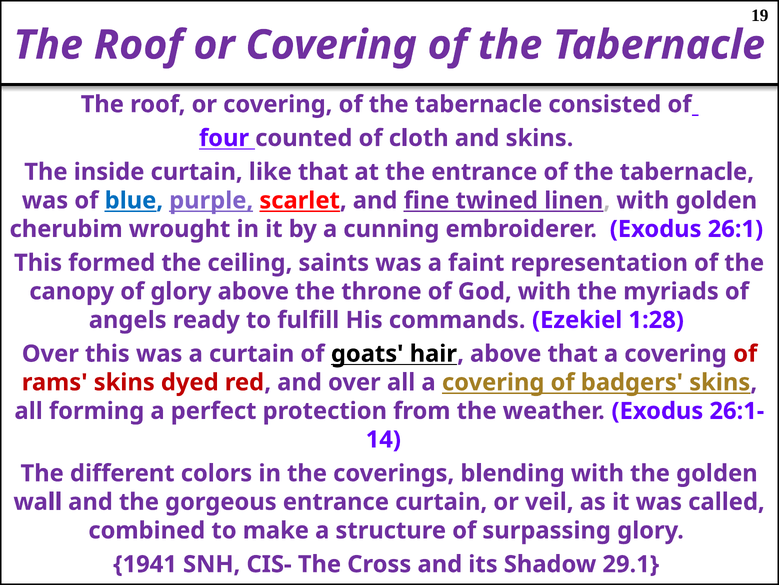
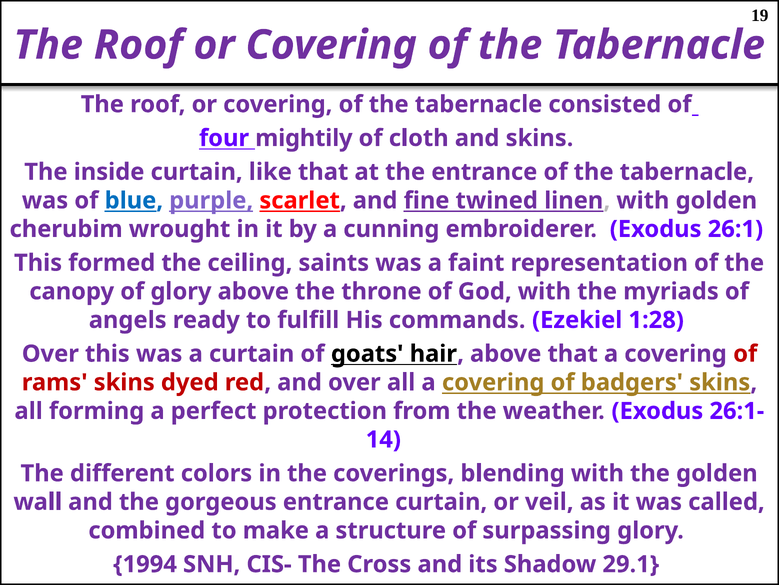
counted: counted -> mightily
1941: 1941 -> 1994
